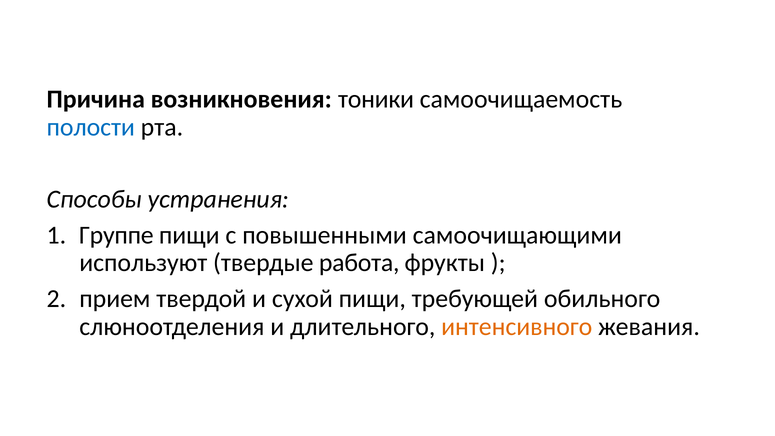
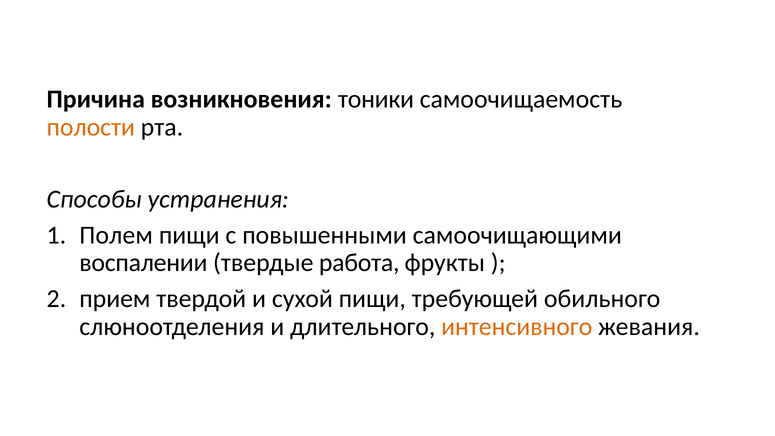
полости colour: blue -> orange
Группе: Группе -> Полем
используют: используют -> воспалении
